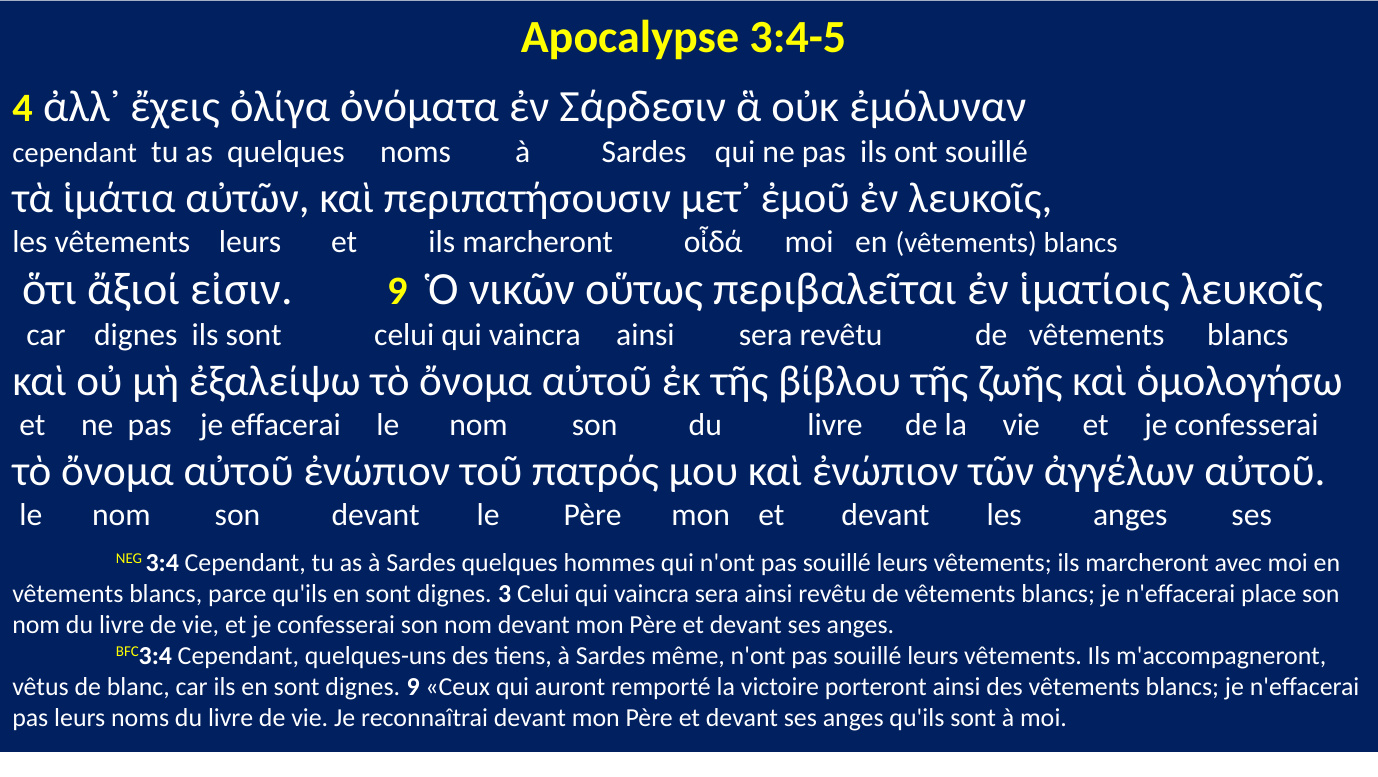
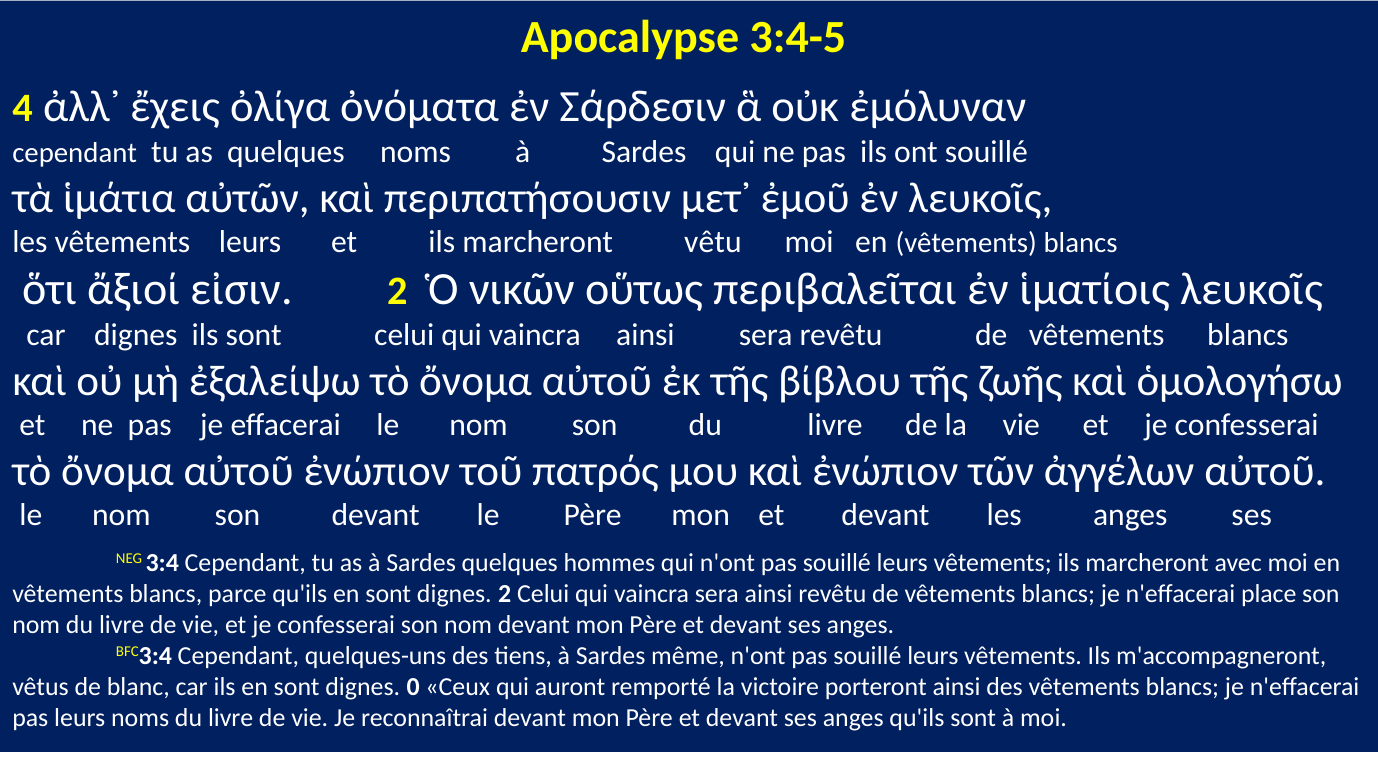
οἶδά: οἶδά -> vêtu
εἰσιν 9: 9 -> 2
dignes 3: 3 -> 2
dignes 9: 9 -> 0
